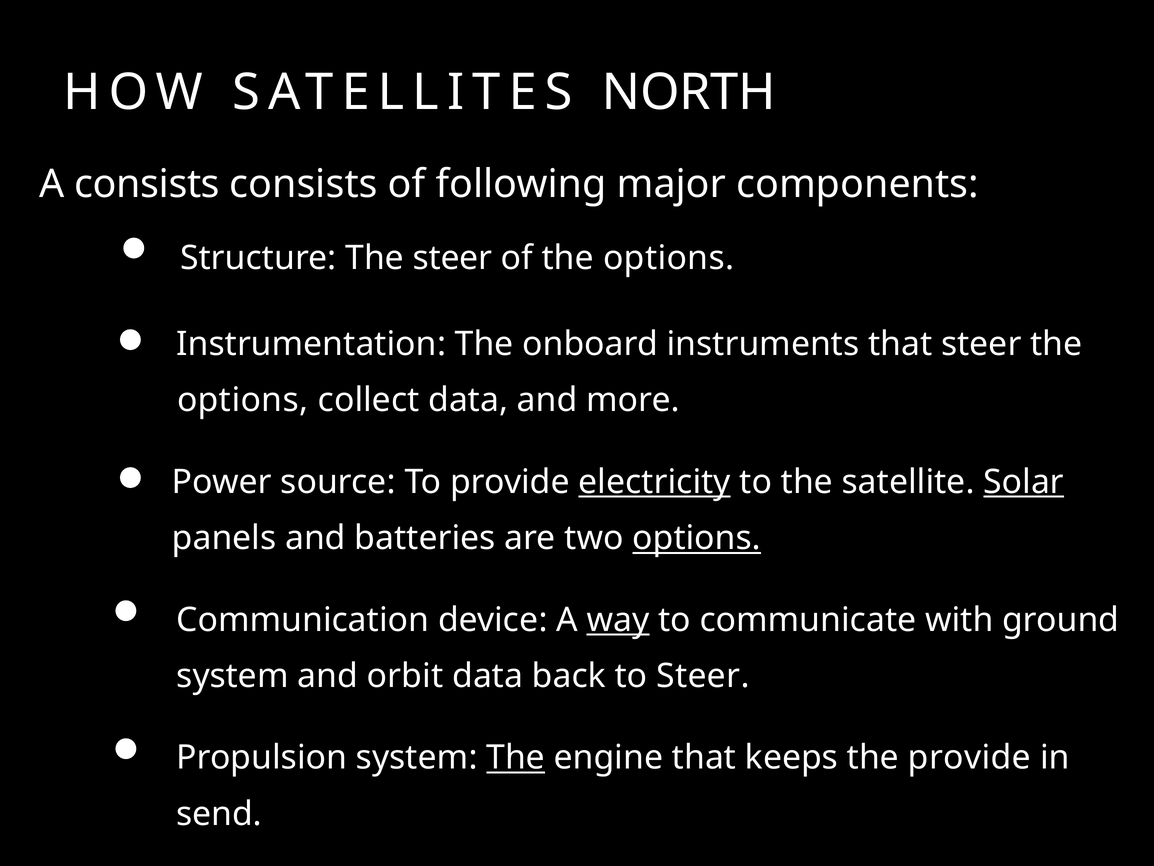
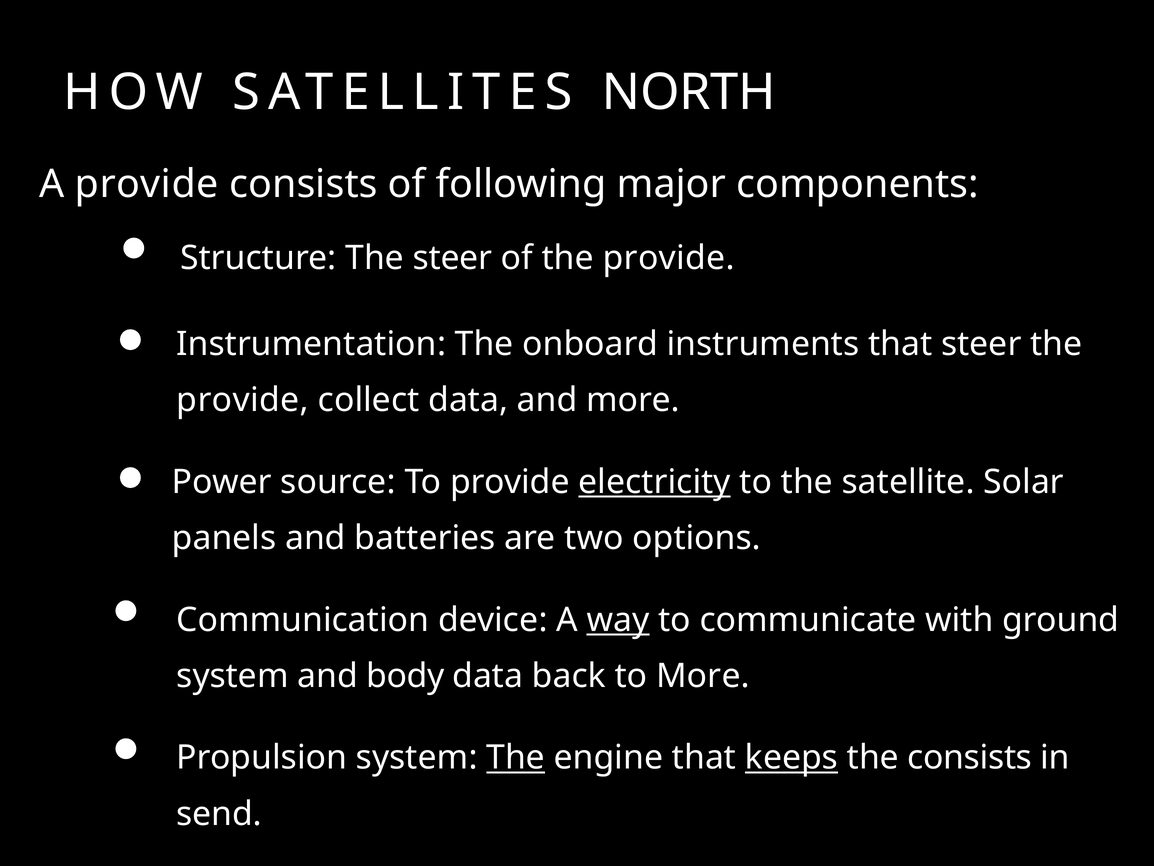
A consists: consists -> provide
of the options: options -> provide
options at (243, 400): options -> provide
Solar underline: present -> none
options at (697, 538) underline: present -> none
orbit: orbit -> body
to Steer: Steer -> More
keeps underline: none -> present
the provide: provide -> consists
